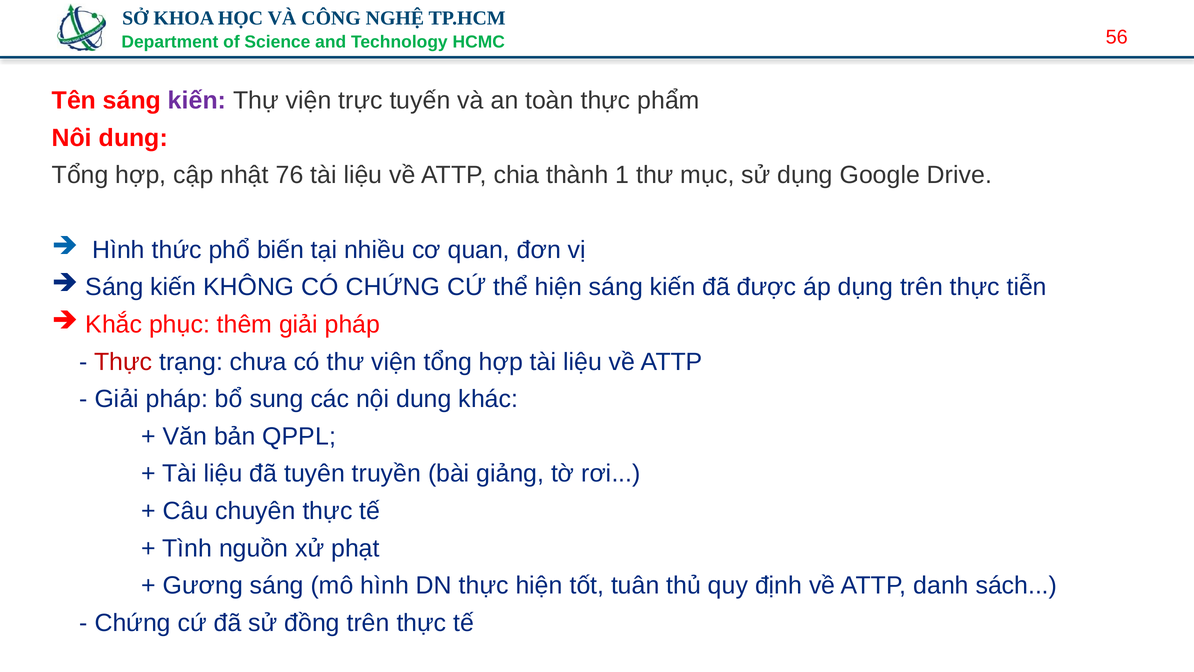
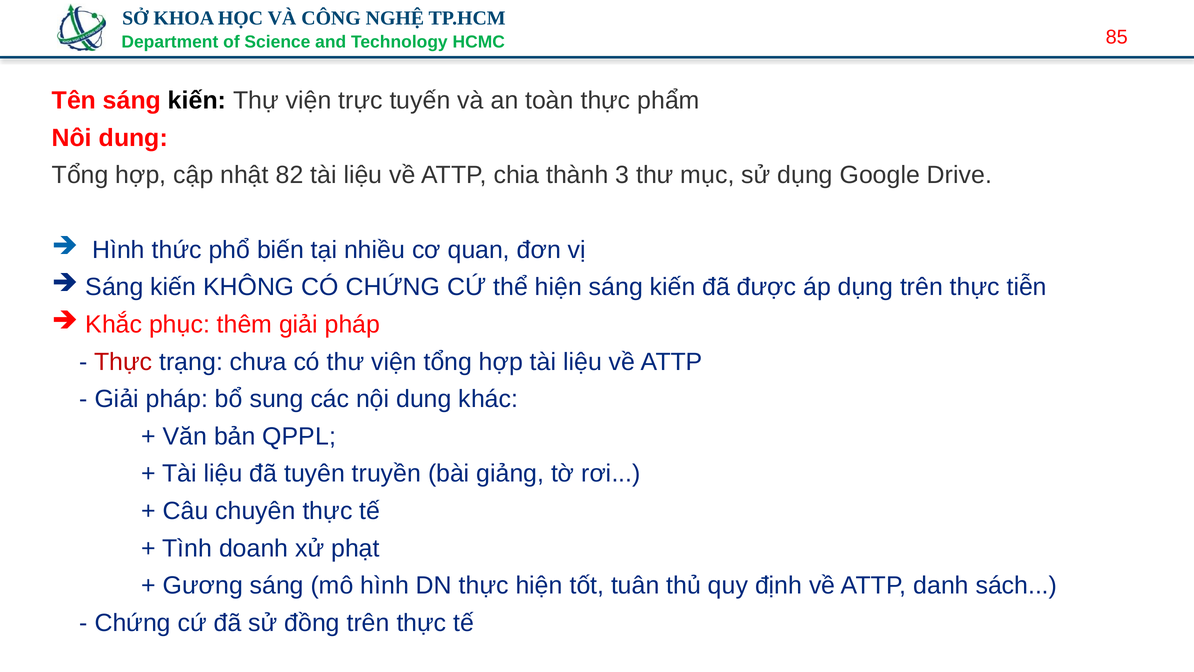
56: 56 -> 85
kiến at (197, 100) colour: purple -> black
76: 76 -> 82
1: 1 -> 3
nguồn: nguồn -> doanh
